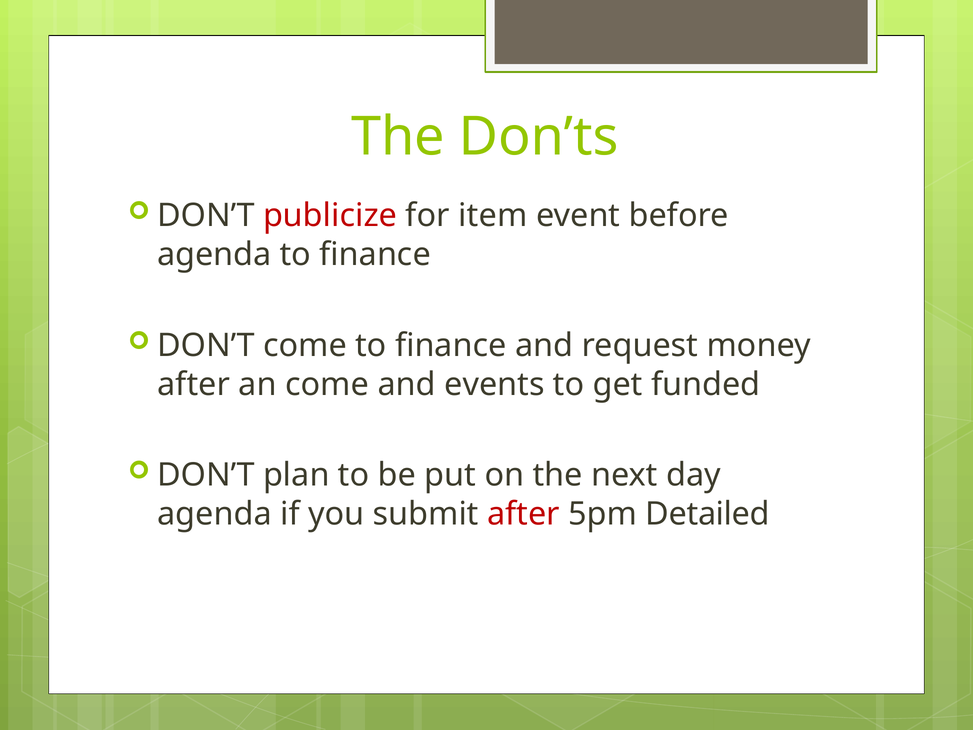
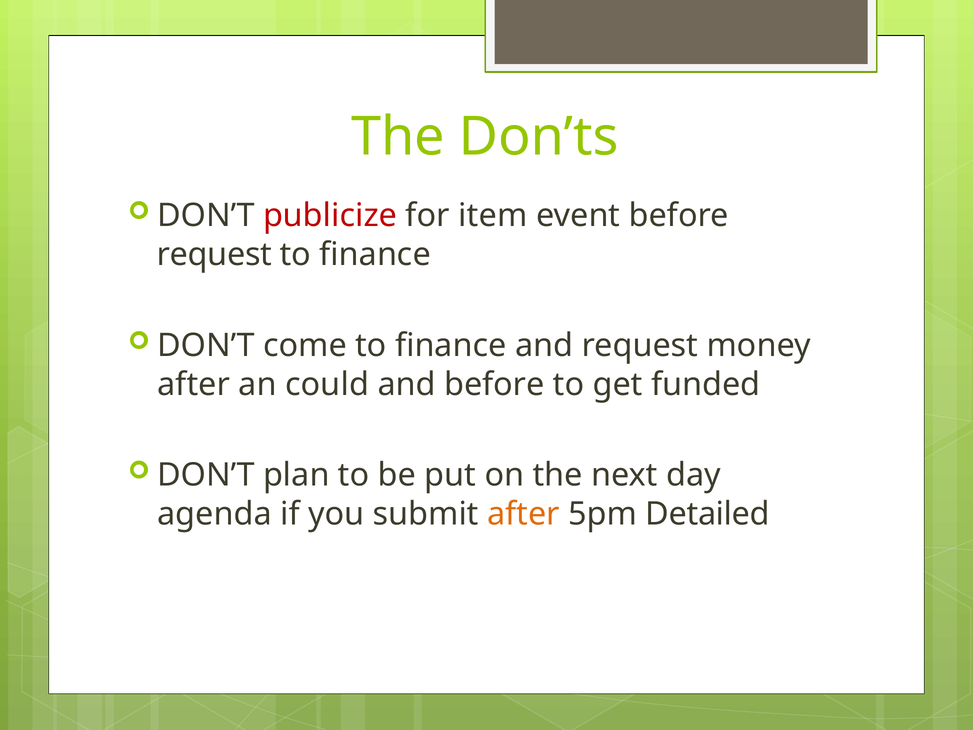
agenda at (214, 255): agenda -> request
an come: come -> could
and events: events -> before
after at (523, 514) colour: red -> orange
